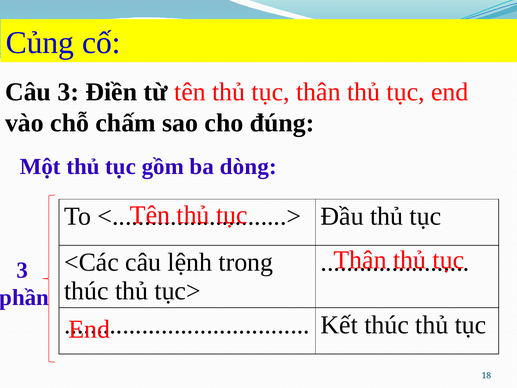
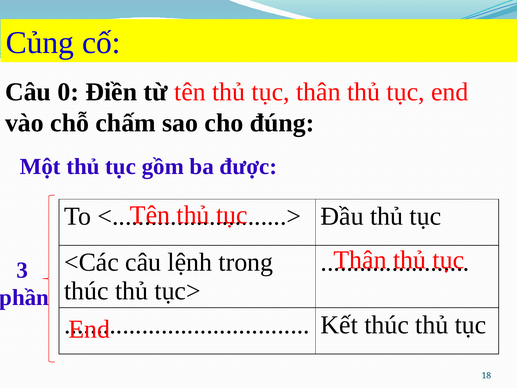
Câu 3: 3 -> 0
dòng: dòng -> được
